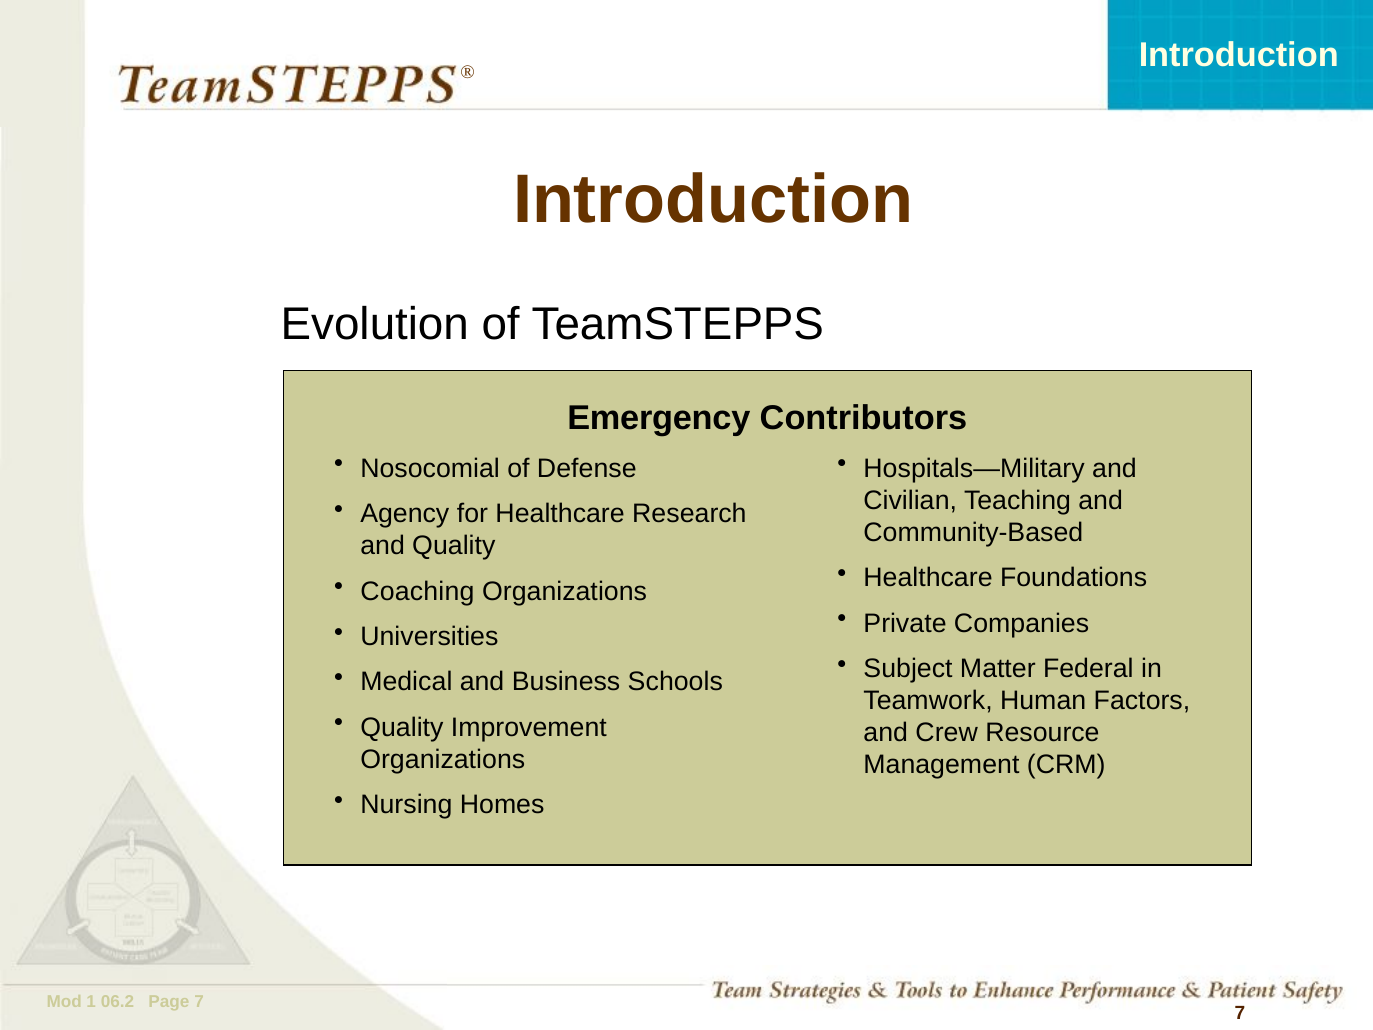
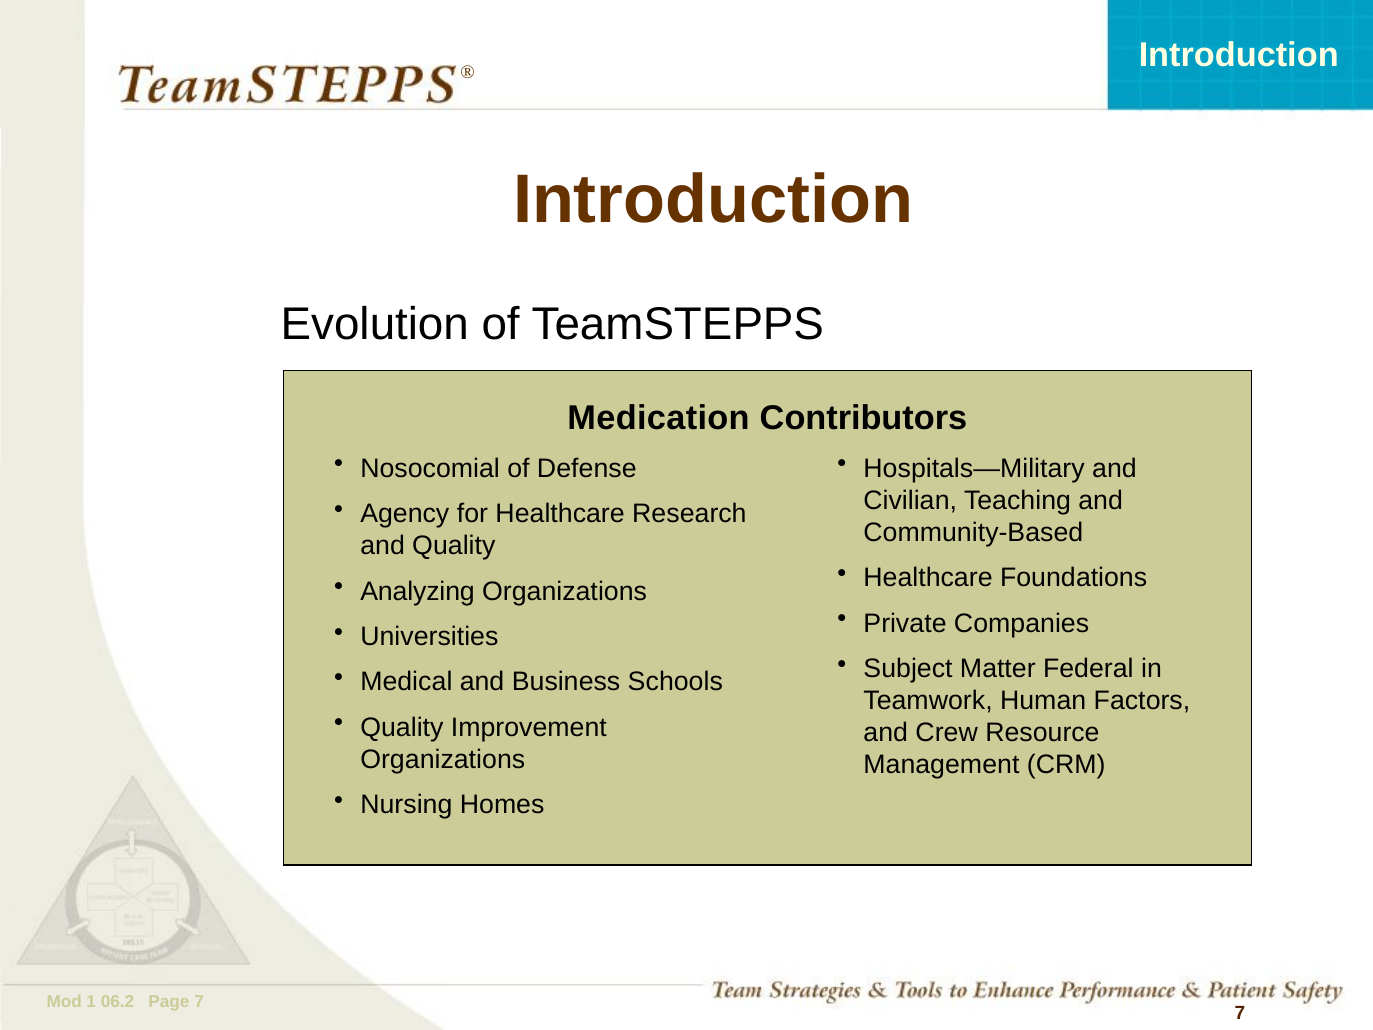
Emergency: Emergency -> Medication
Coaching: Coaching -> Analyzing
